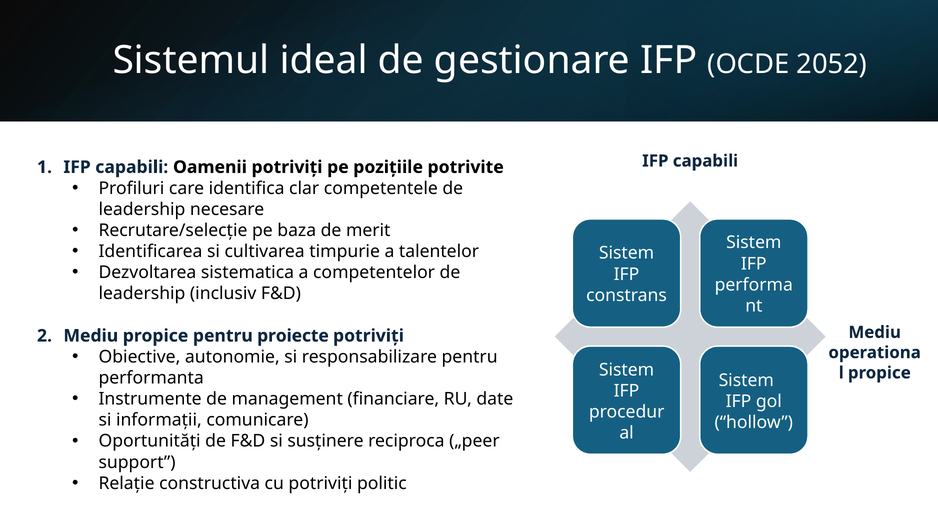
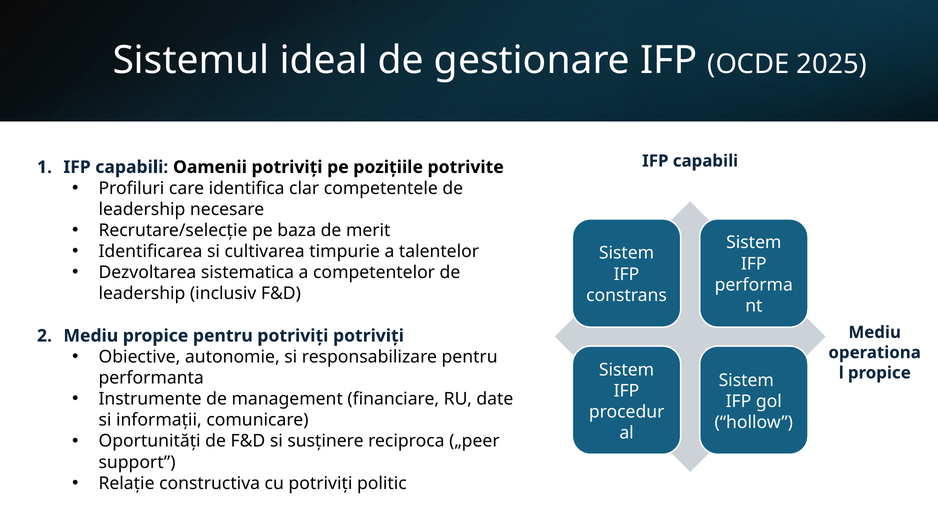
2052: 2052 -> 2025
pentru proiecte: proiecte -> potriviți
